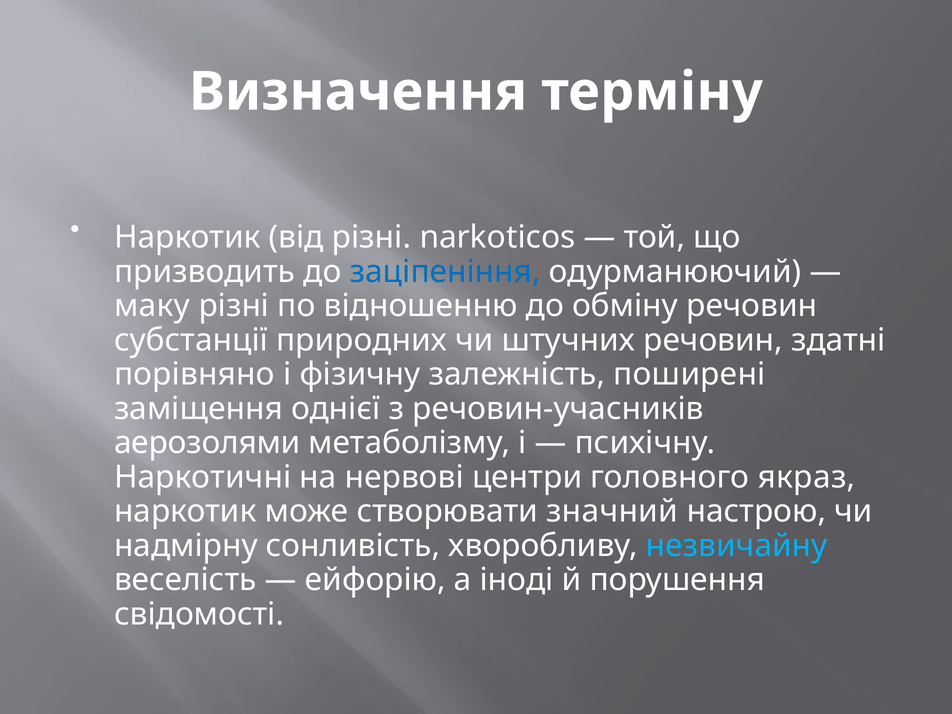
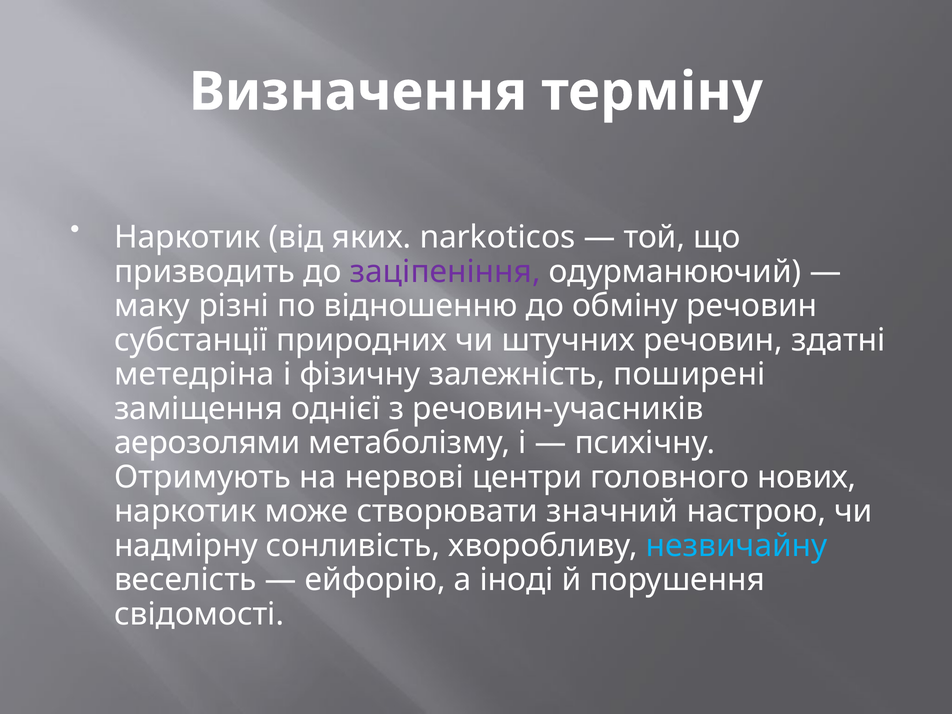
від різні: різні -> яких
заціпеніння colour: blue -> purple
порівняно: порівняно -> метедріна
Наркотичні: Наркотичні -> Отримують
якраз: якраз -> нових
